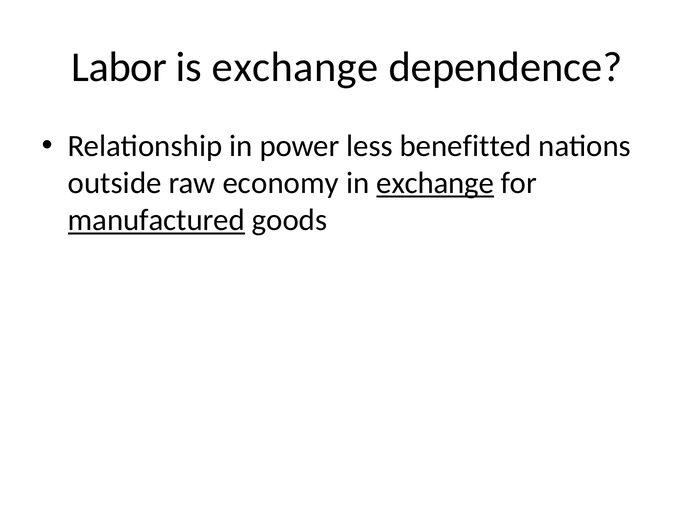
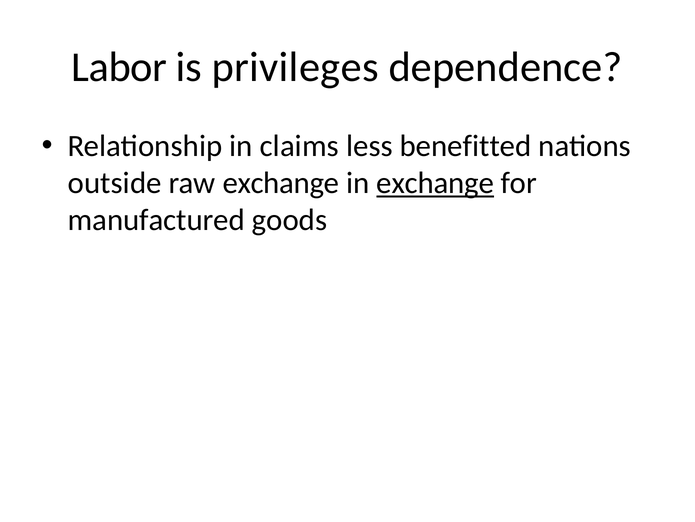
is exchange: exchange -> privileges
power: power -> claims
raw economy: economy -> exchange
manufactured underline: present -> none
